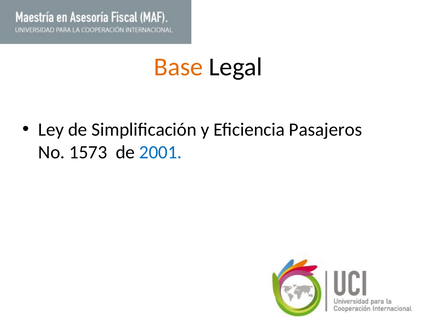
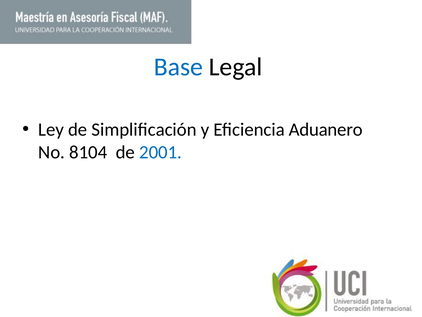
Base colour: orange -> blue
Pasajeros: Pasajeros -> Aduanero
1573: 1573 -> 8104
